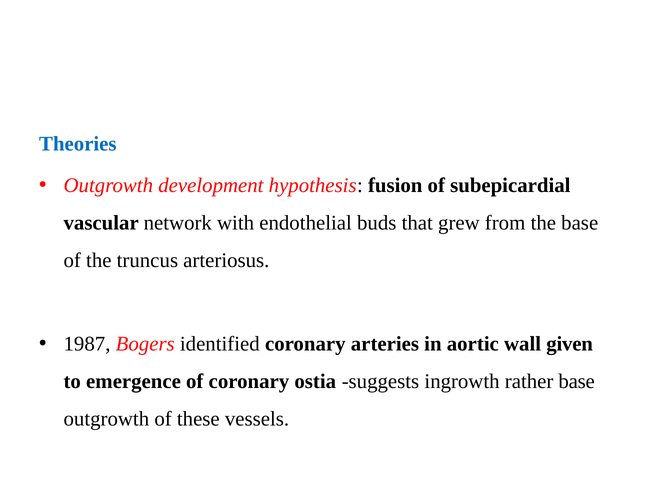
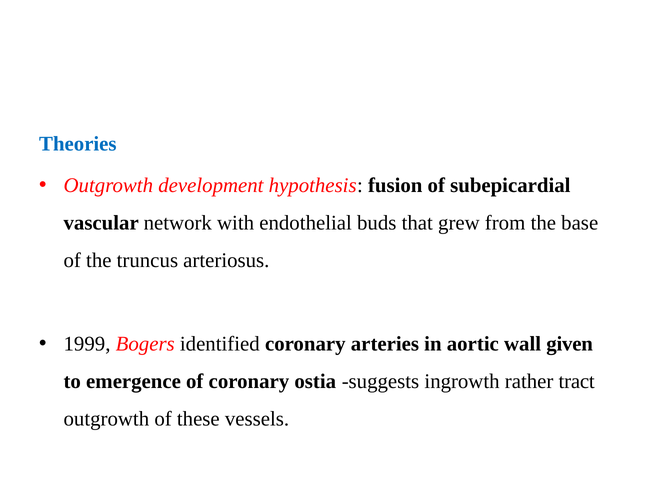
1987: 1987 -> 1999
rather base: base -> tract
